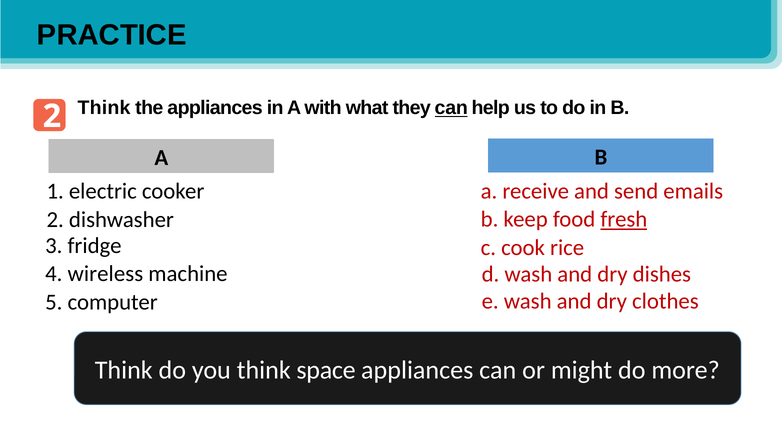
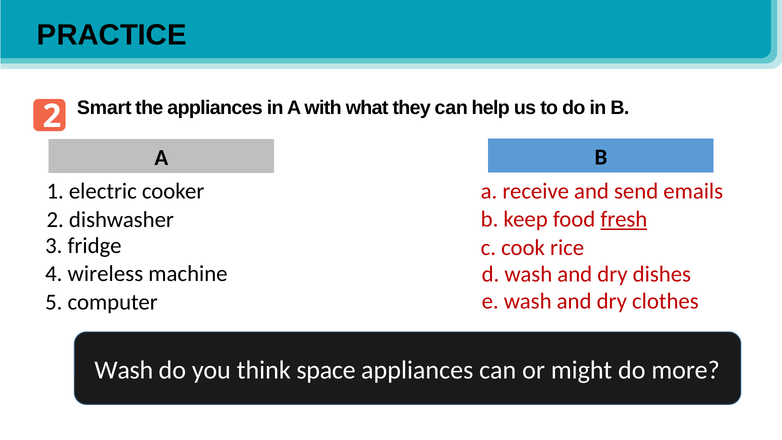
Think at (104, 108): Think -> Smart
can at (451, 108) underline: present -> none
Think at (124, 370): Think -> Wash
